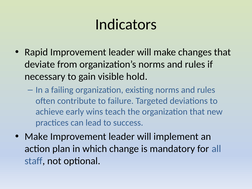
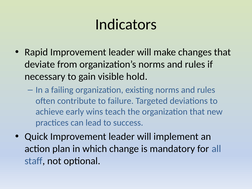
Make at (36, 137): Make -> Quick
